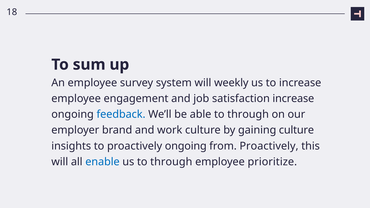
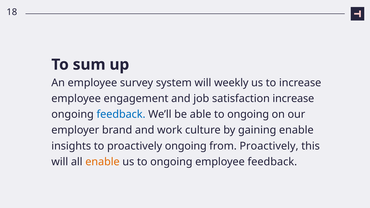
able to through: through -> ongoing
gaining culture: culture -> enable
enable at (102, 162) colour: blue -> orange
us to through: through -> ongoing
employee prioritize: prioritize -> feedback
